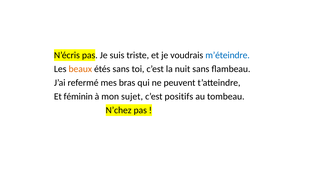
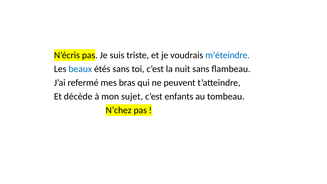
beaux colour: orange -> blue
féminin: féminin -> décède
positifs: positifs -> enfants
